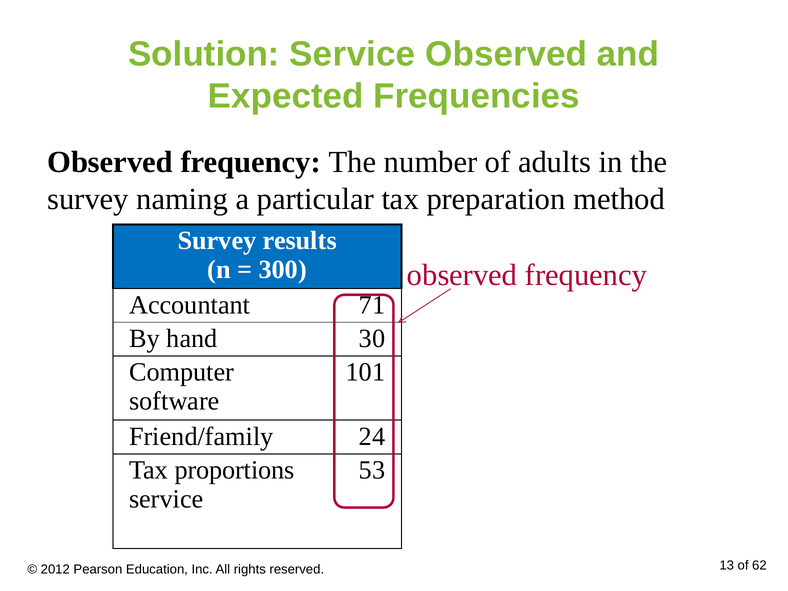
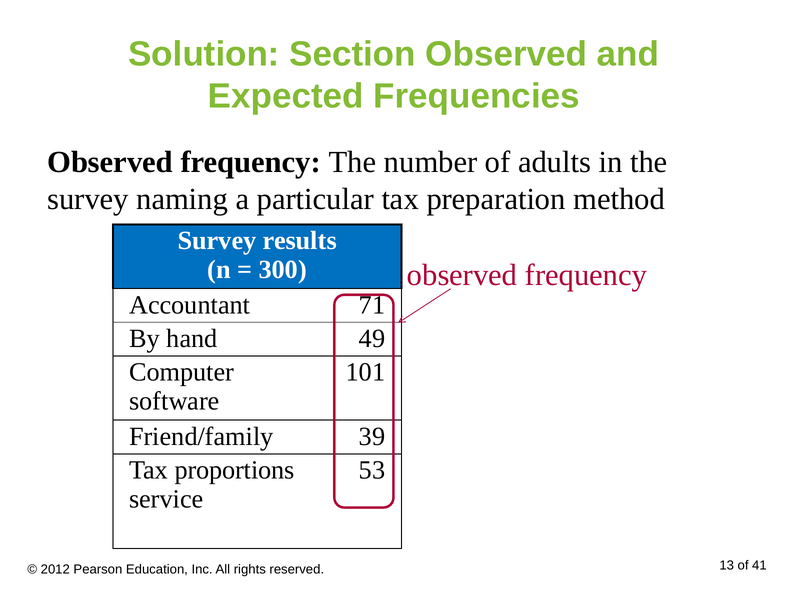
Solution Service: Service -> Section
30: 30 -> 49
24: 24 -> 39
62: 62 -> 41
